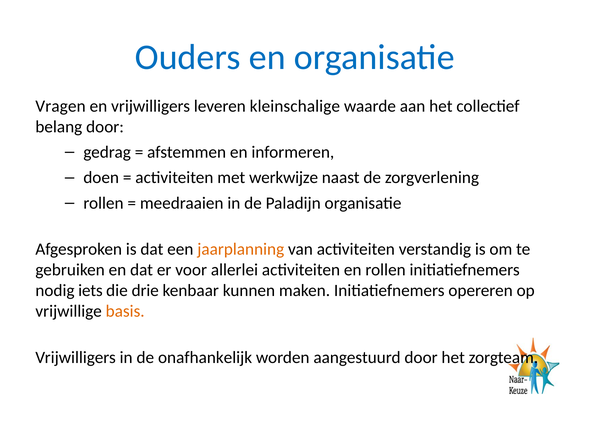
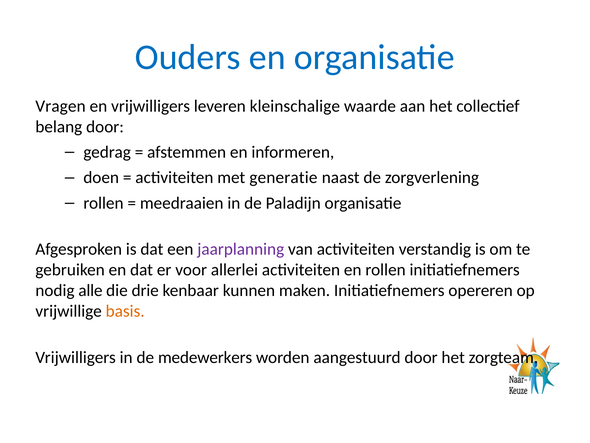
werkwijze: werkwijze -> generatie
jaarplanning colour: orange -> purple
iets: iets -> alle
onafhankelijk: onafhankelijk -> medewerkers
